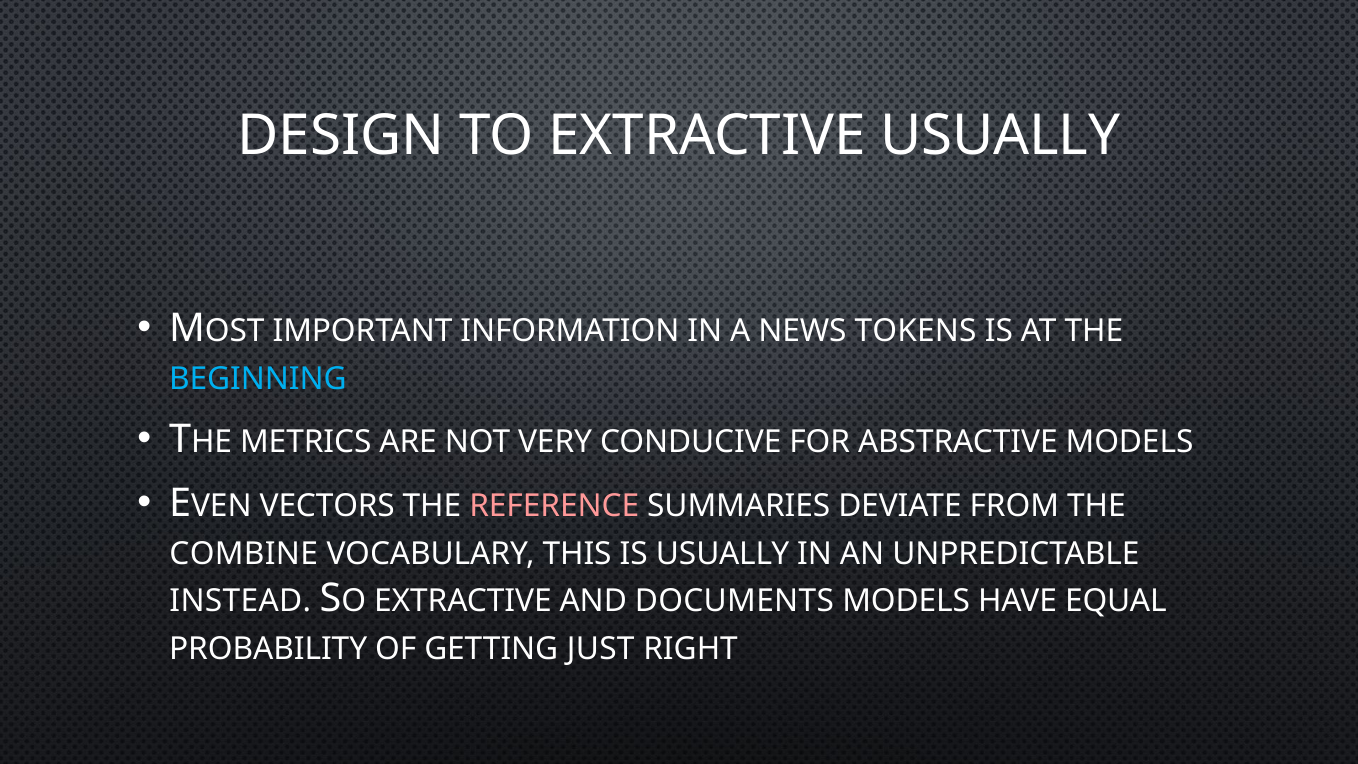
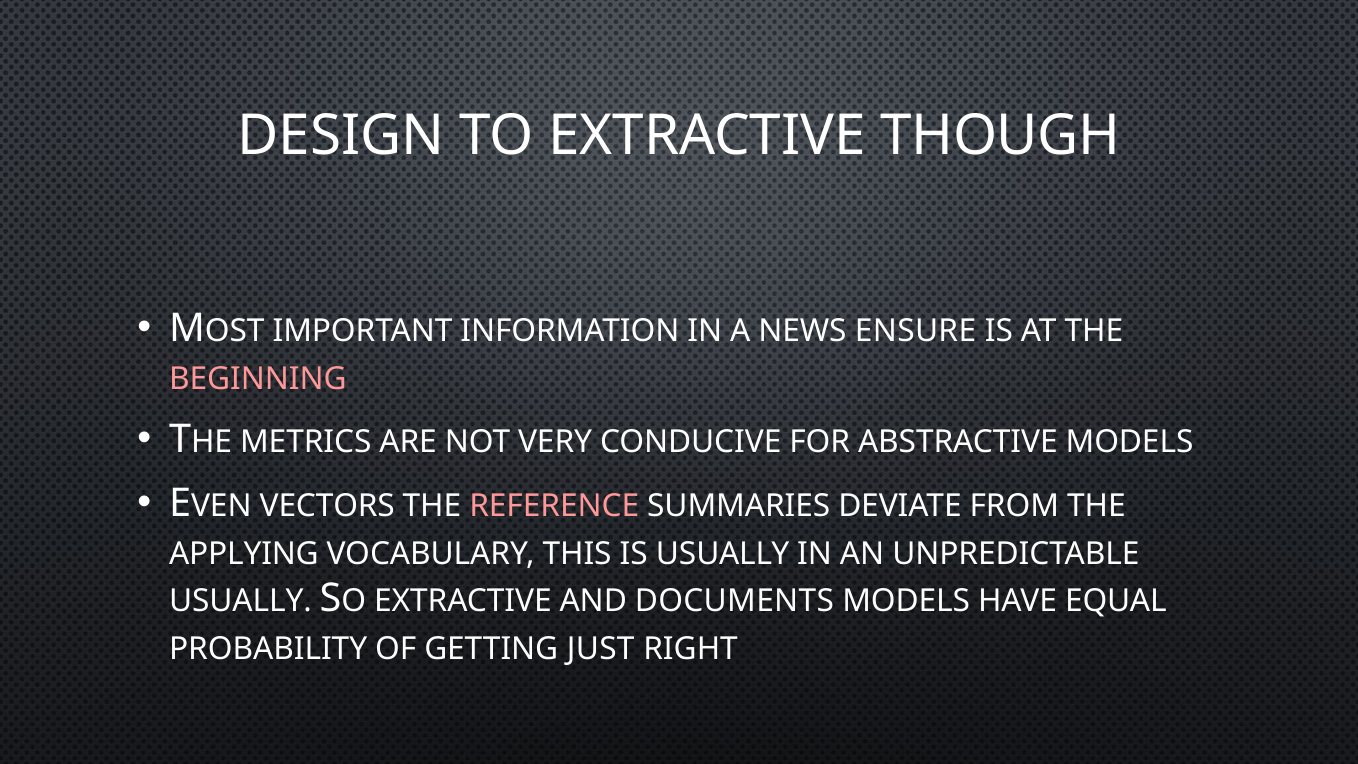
EXTRACTIVE USUALLY: USUALLY -> THOUGH
TOKENS: TOKENS -> ENSURE
BEGINNING colour: light blue -> pink
COMBINE: COMBINE -> APPLYING
INSTEAD at (240, 601): INSTEAD -> USUALLY
